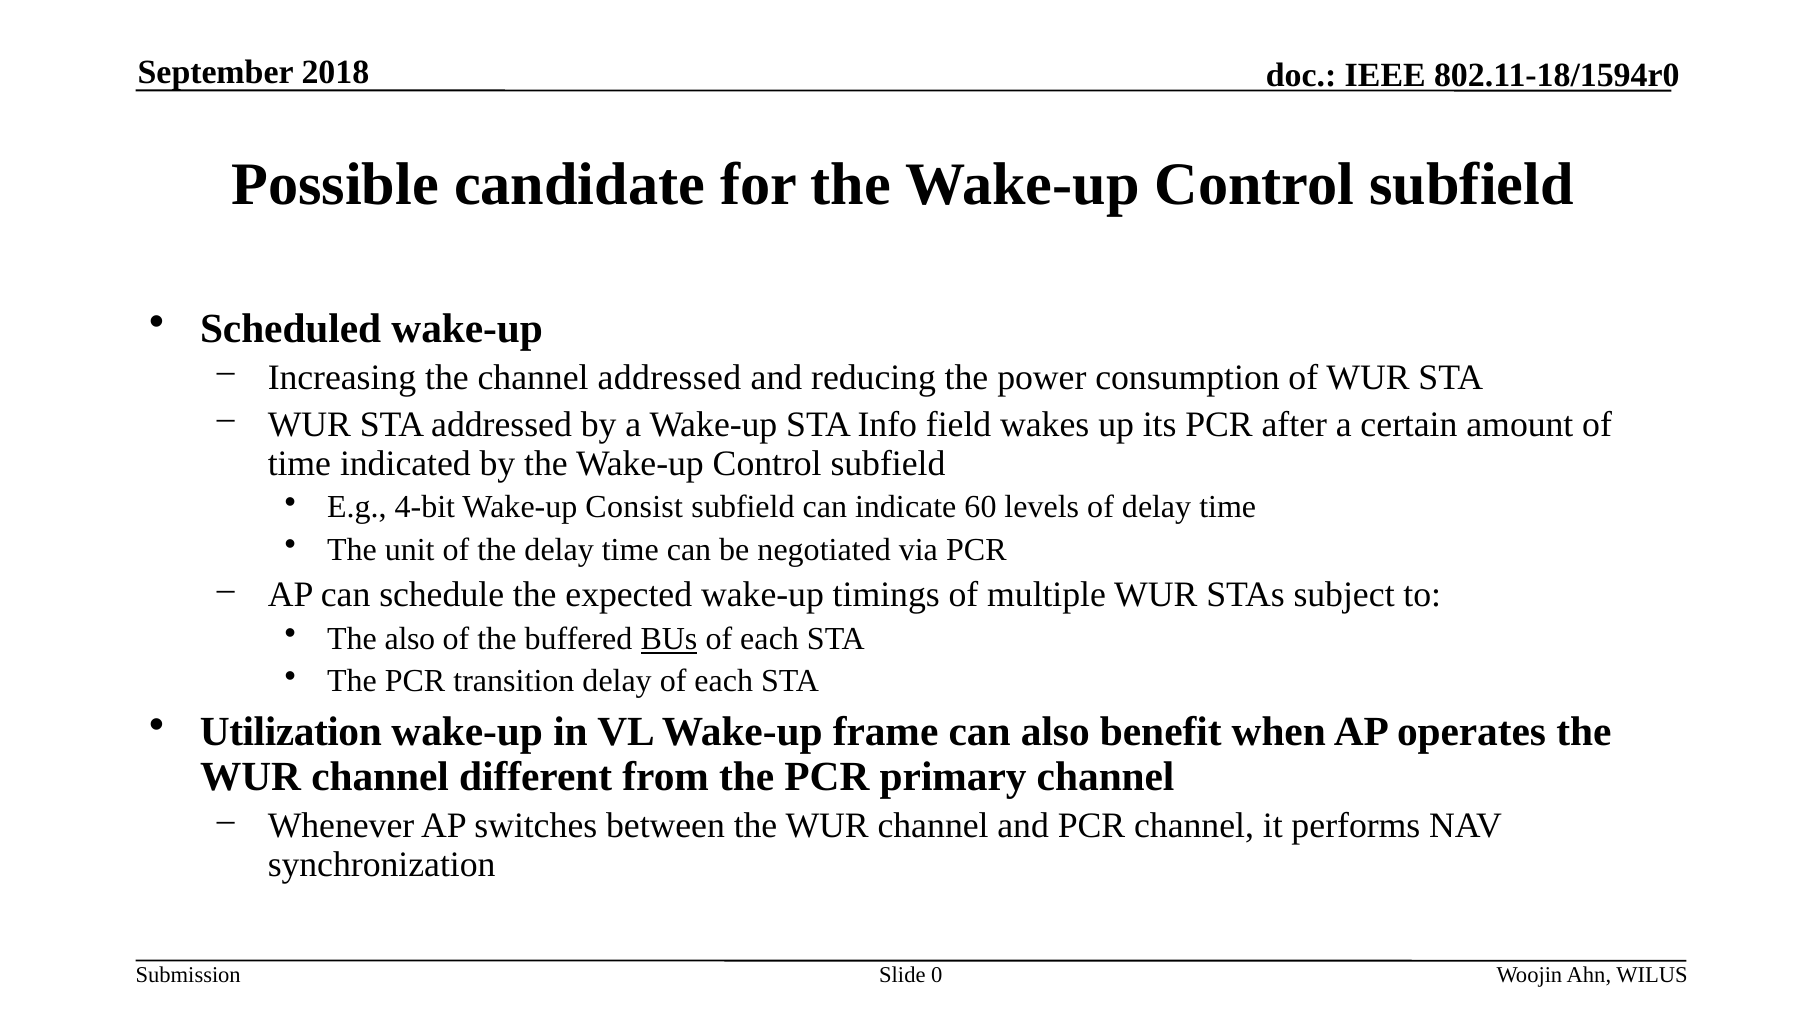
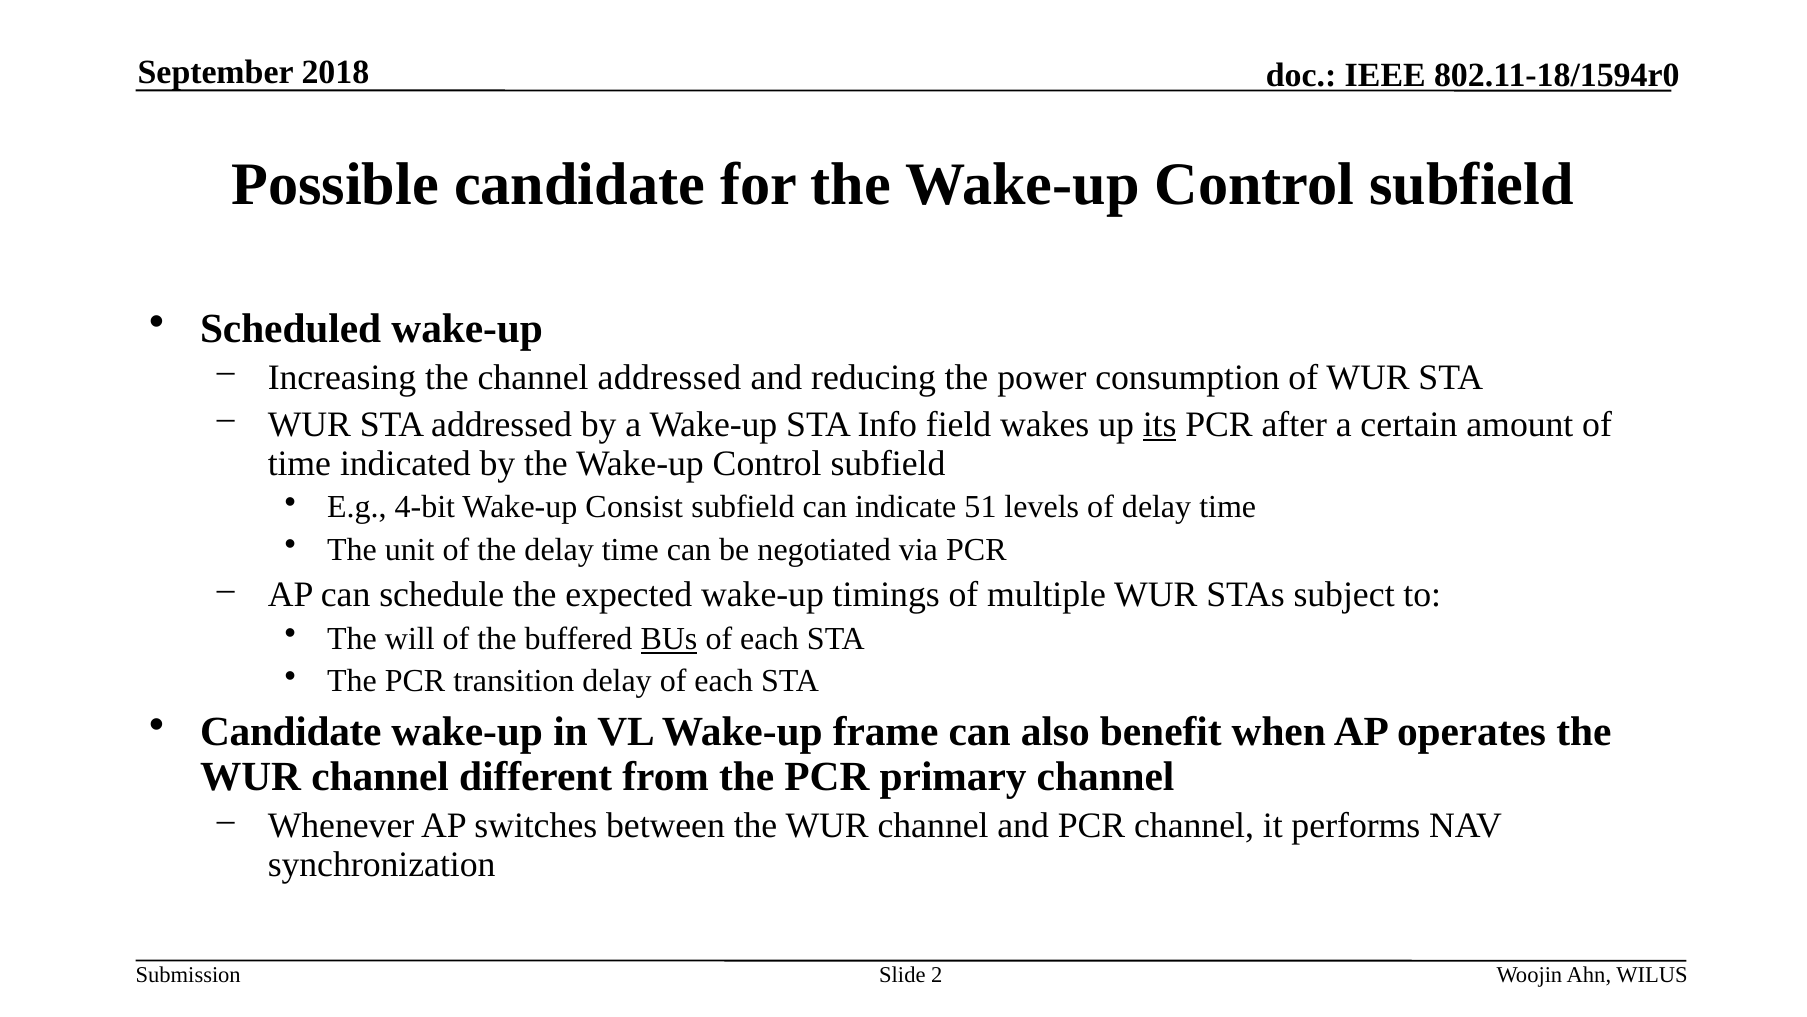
its underline: none -> present
60: 60 -> 51
The also: also -> will
Utilization at (291, 732): Utilization -> Candidate
0: 0 -> 2
